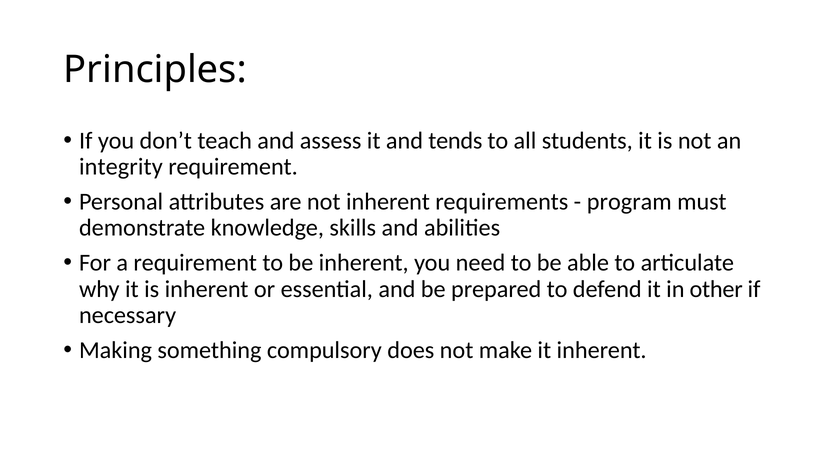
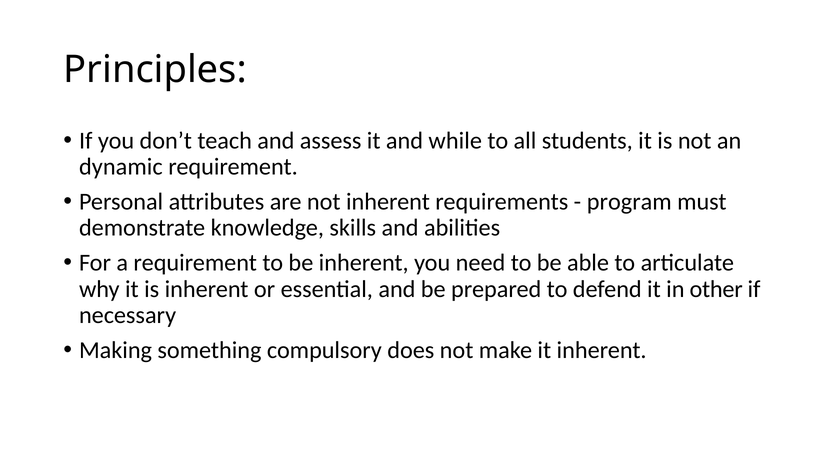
tends: tends -> while
integrity: integrity -> dynamic
